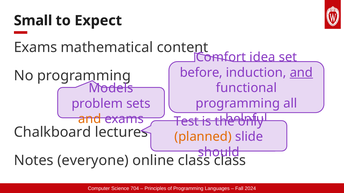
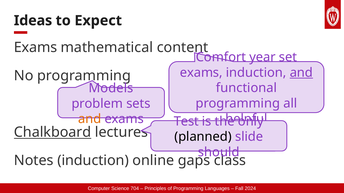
Small: Small -> Ideas
idea: idea -> year
before at (201, 73): before -> exams
Chalkboard underline: none -> present
planned colour: orange -> black
Notes everyone: everyone -> induction
online class: class -> gaps
